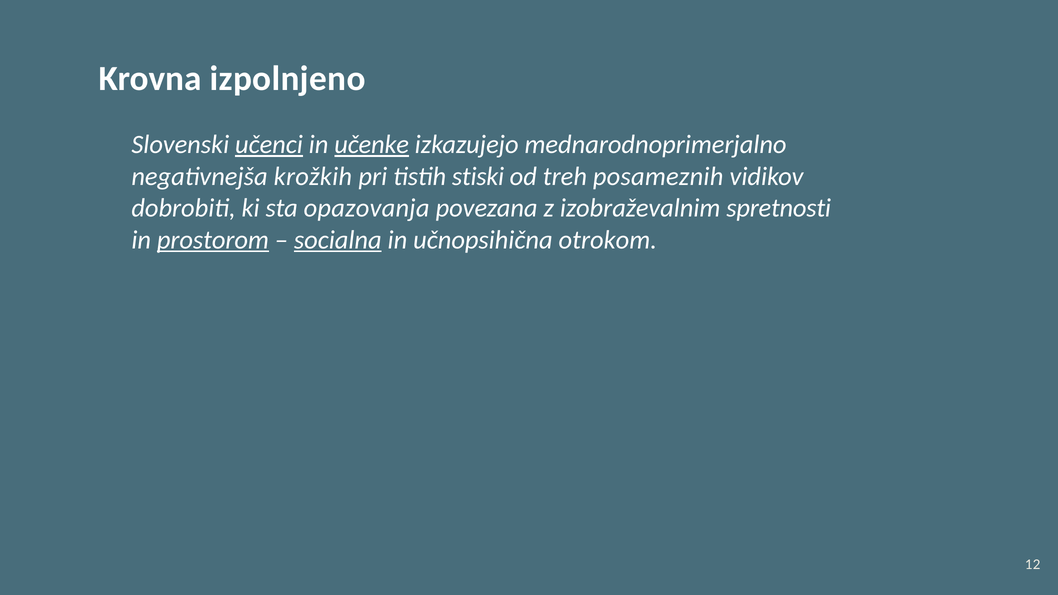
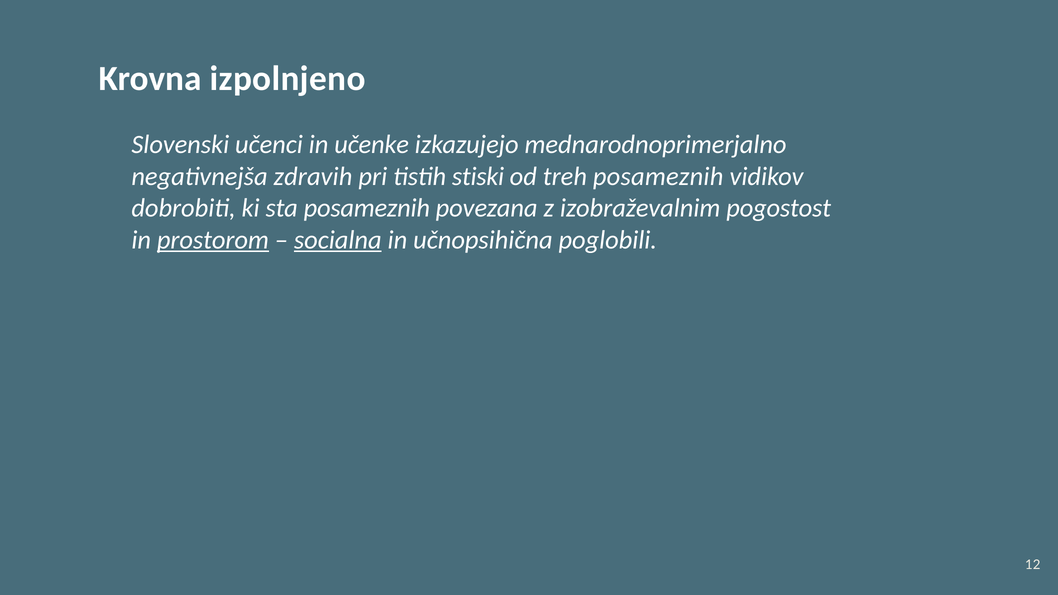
učenci underline: present -> none
učenke underline: present -> none
krožkih: krožkih -> zdravih
sta opazovanja: opazovanja -> posameznih
spretnosti: spretnosti -> pogostost
otrokom: otrokom -> poglobili
